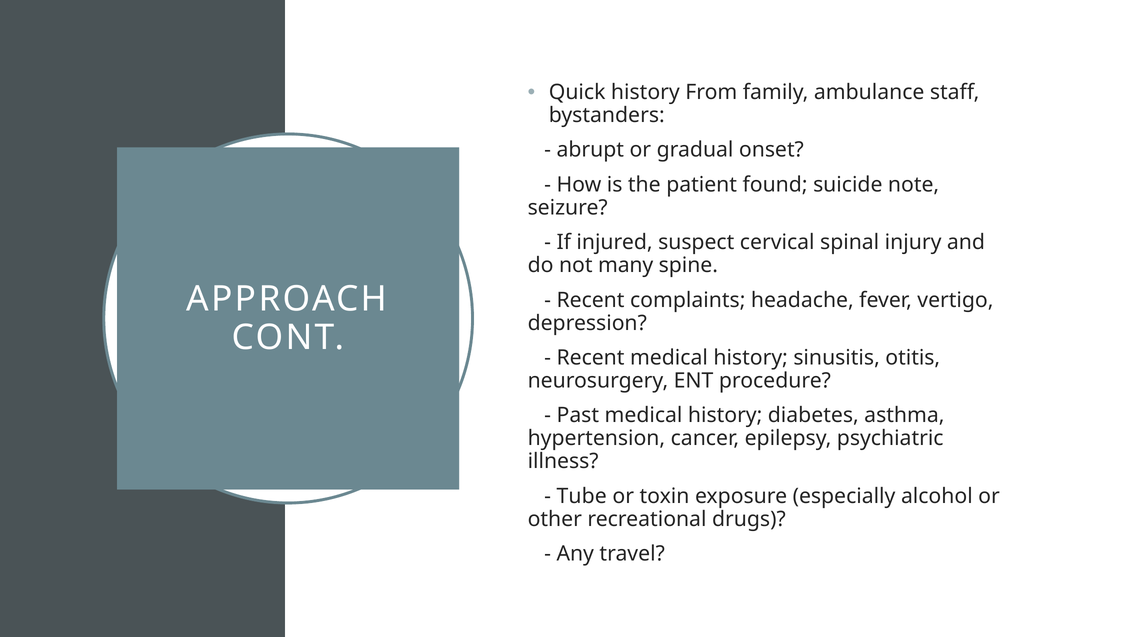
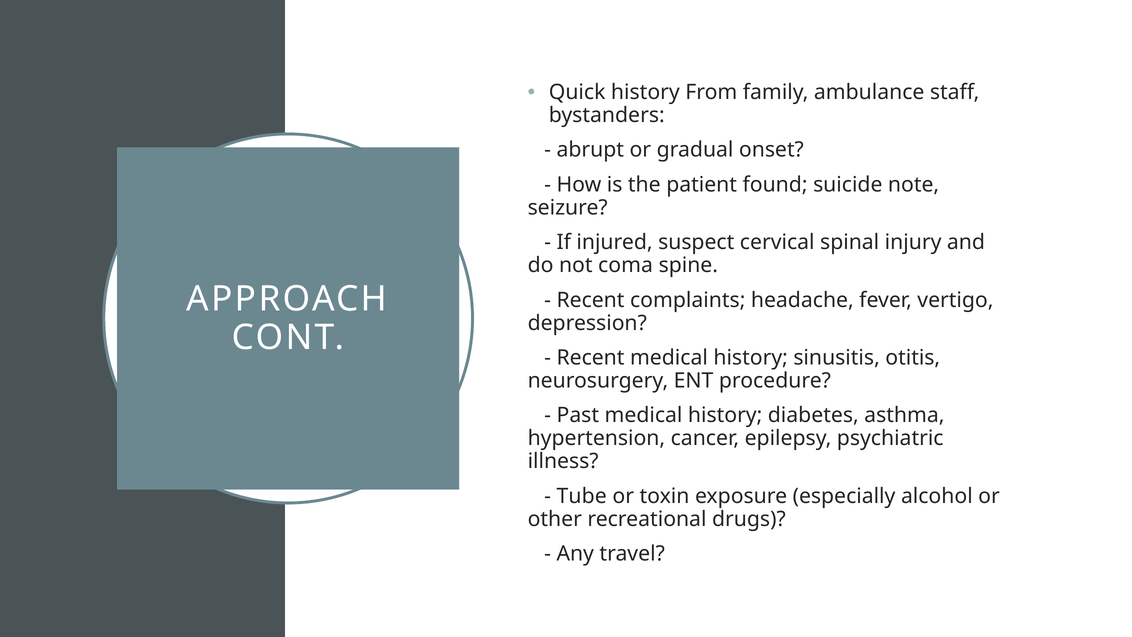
many: many -> coma
